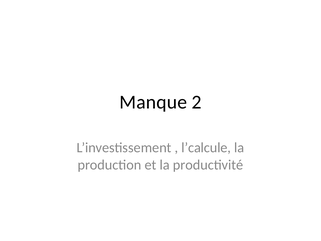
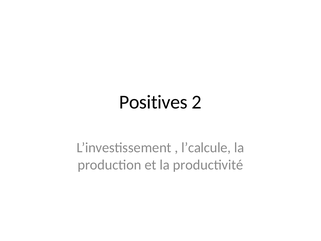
Manque: Manque -> Positives
